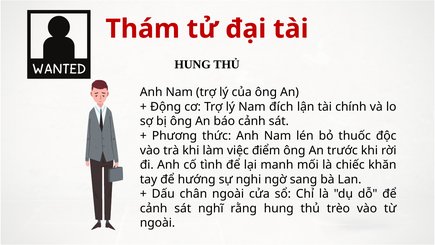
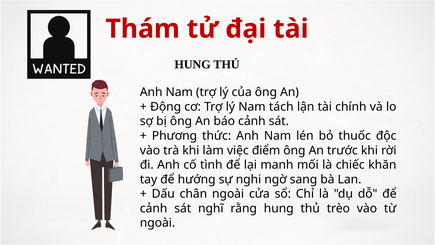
đích: đích -> tách
